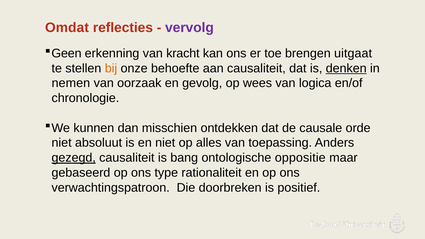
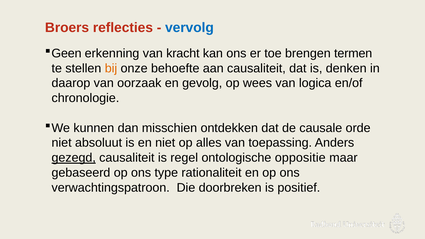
Omdat: Omdat -> Broers
vervolg colour: purple -> blue
uitgaat: uitgaat -> termen
denken underline: present -> none
nemen: nemen -> daarop
bang: bang -> regel
